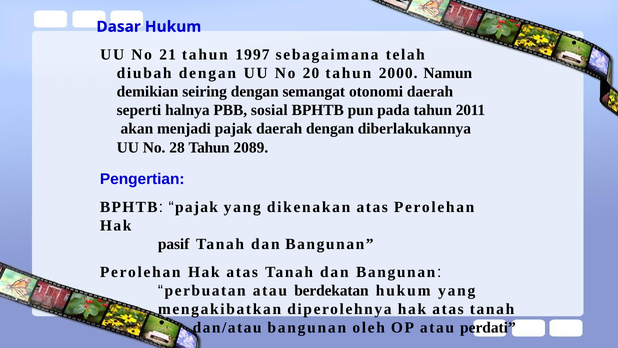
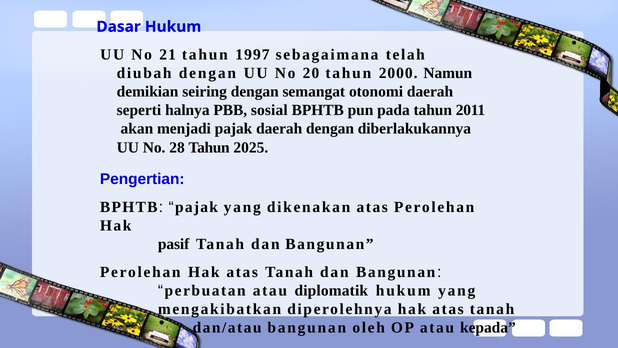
2089: 2089 -> 2025
berdekatan: berdekatan -> diplomatik
perdati: perdati -> kepada
